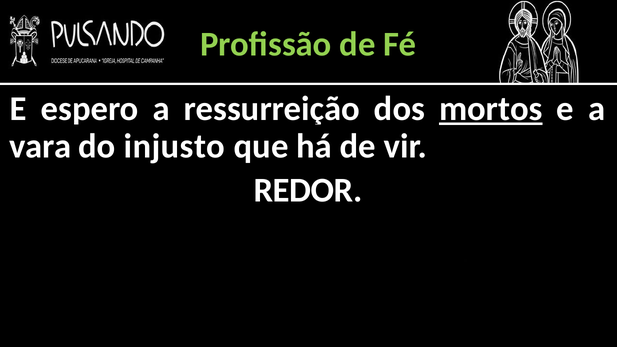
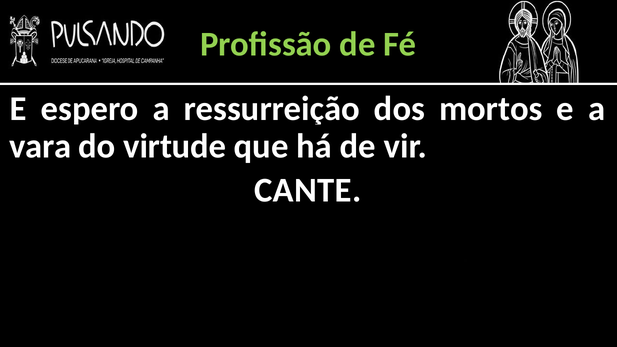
mortos underline: present -> none
injusto: injusto -> virtude
REDOR: REDOR -> CANTE
